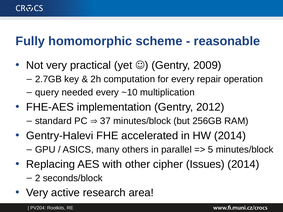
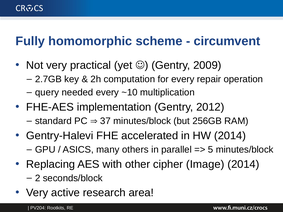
reasonable: reasonable -> circumvent
Issues: Issues -> Image
